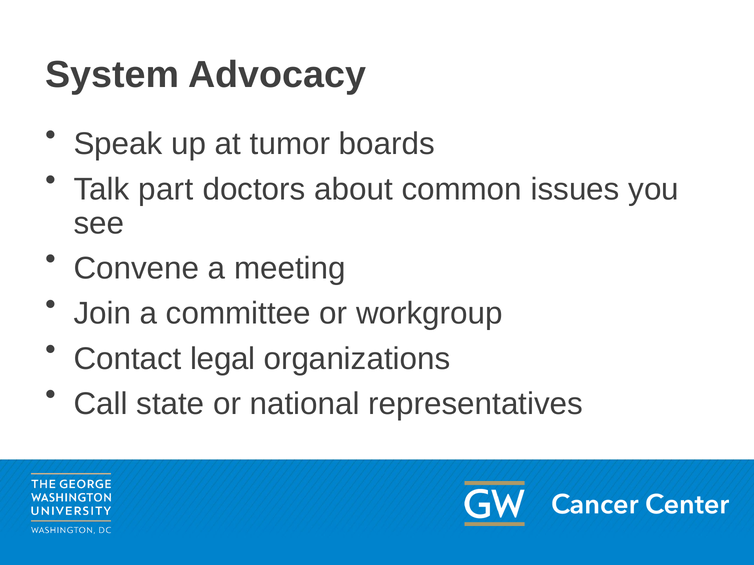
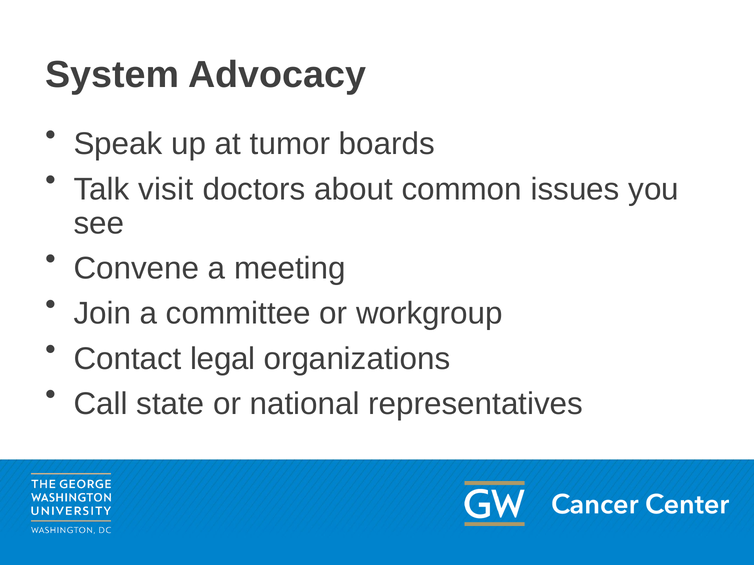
part: part -> visit
